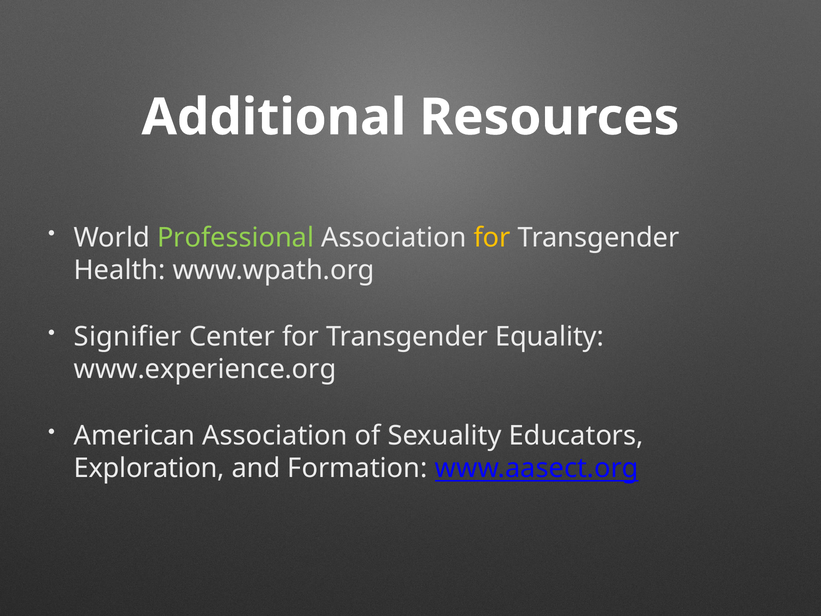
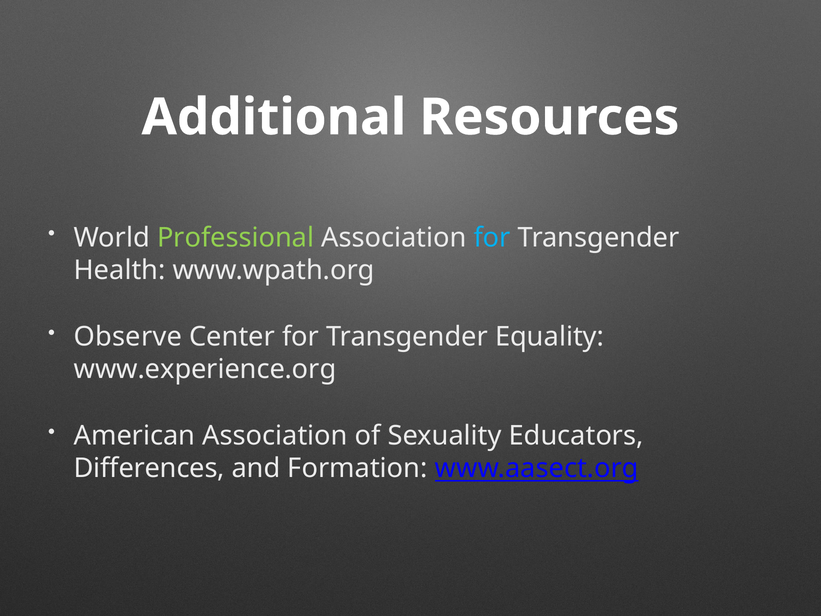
for at (492, 237) colour: yellow -> light blue
Signifier: Signifier -> Observe
Exploration: Exploration -> Differences
